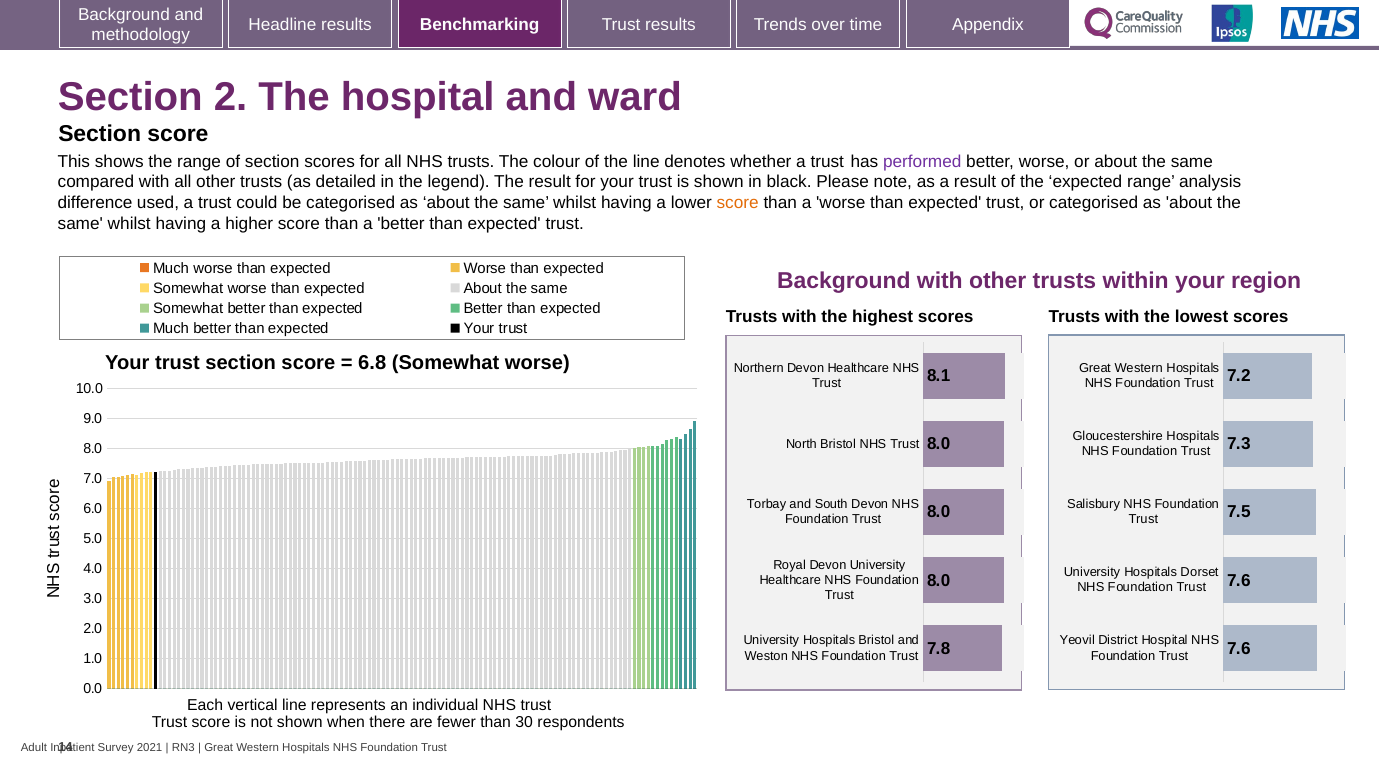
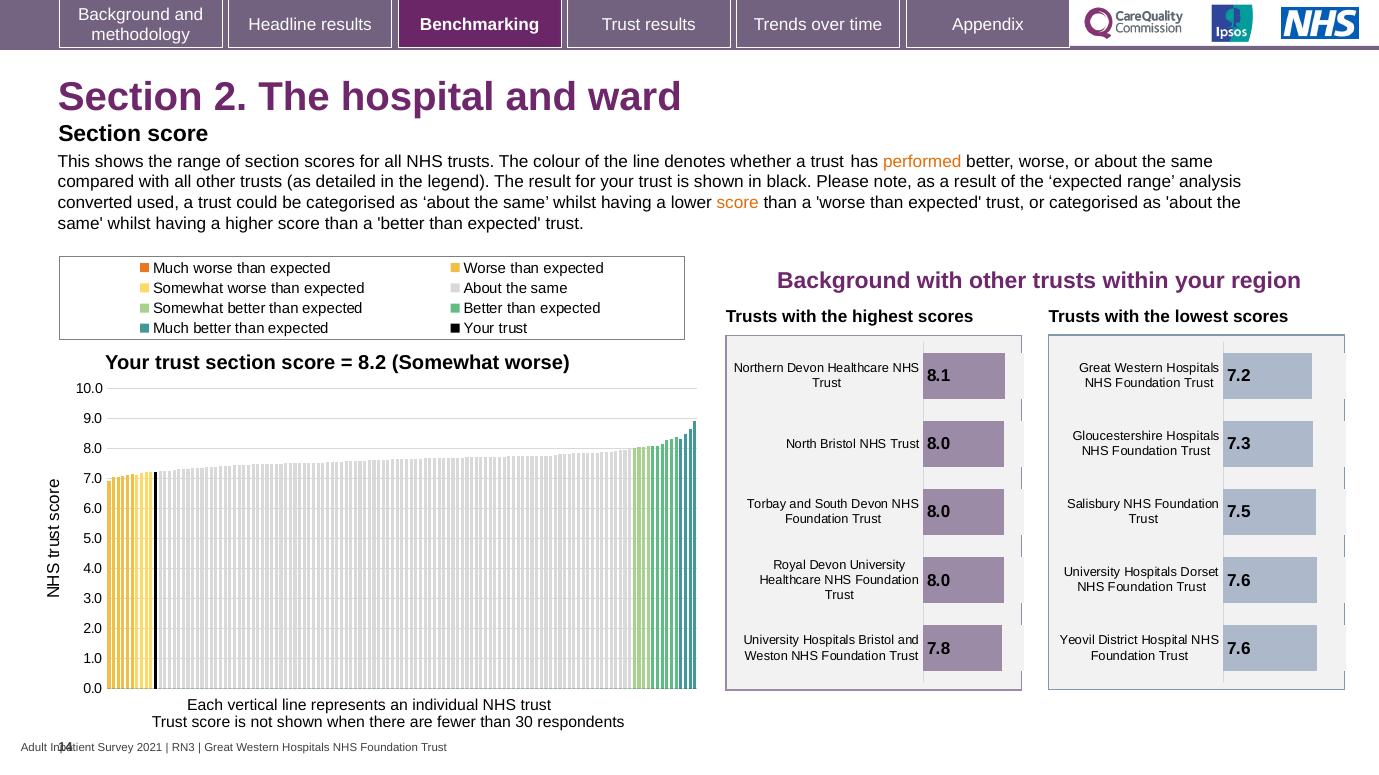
performed colour: purple -> orange
difference: difference -> converted
6.8: 6.8 -> 8.2
